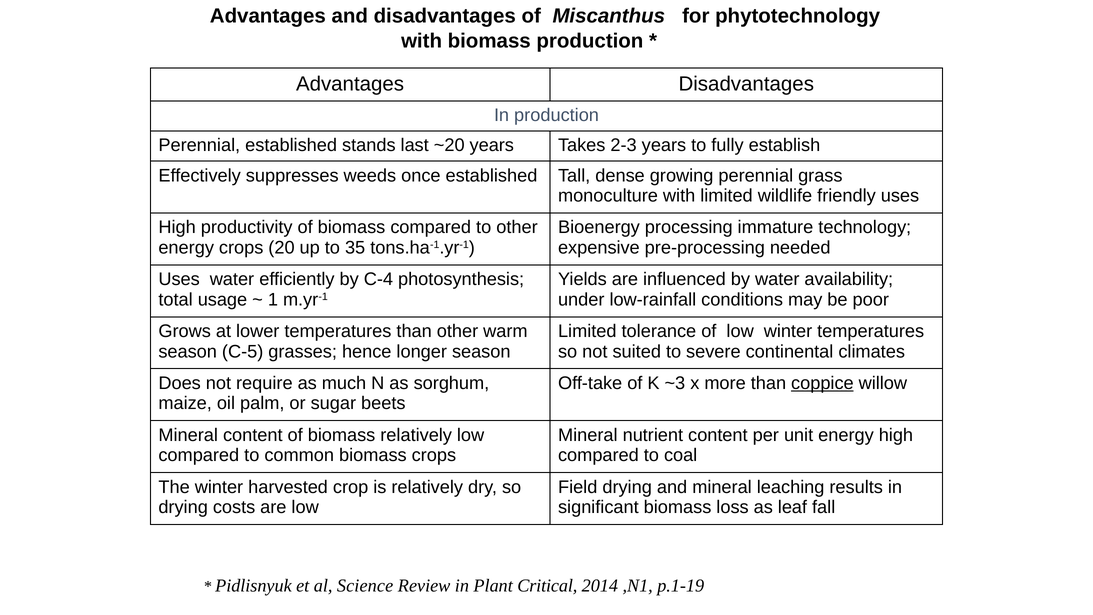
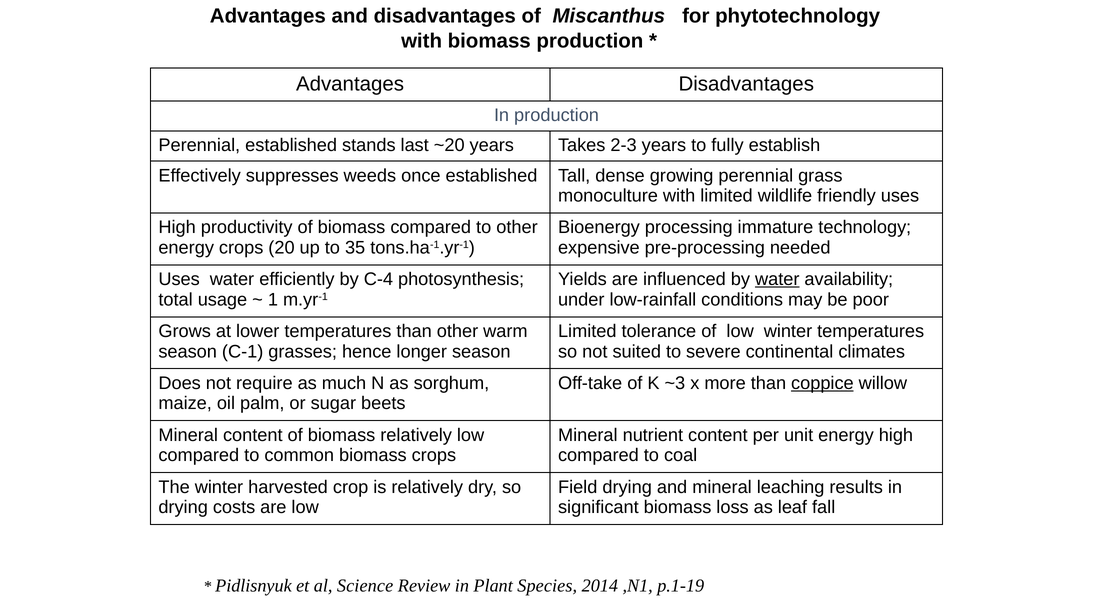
water at (777, 279) underline: none -> present
C-5: C-5 -> C-1
Critical: Critical -> Species
